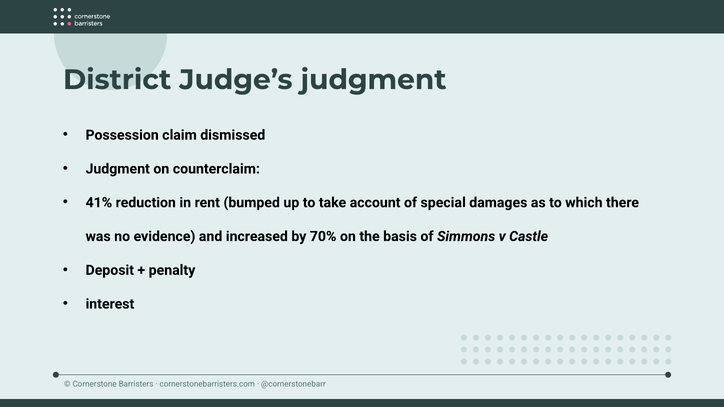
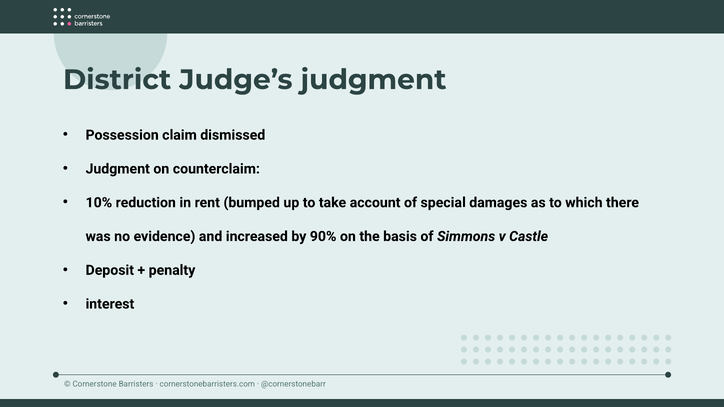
41%: 41% -> 10%
70%: 70% -> 90%
